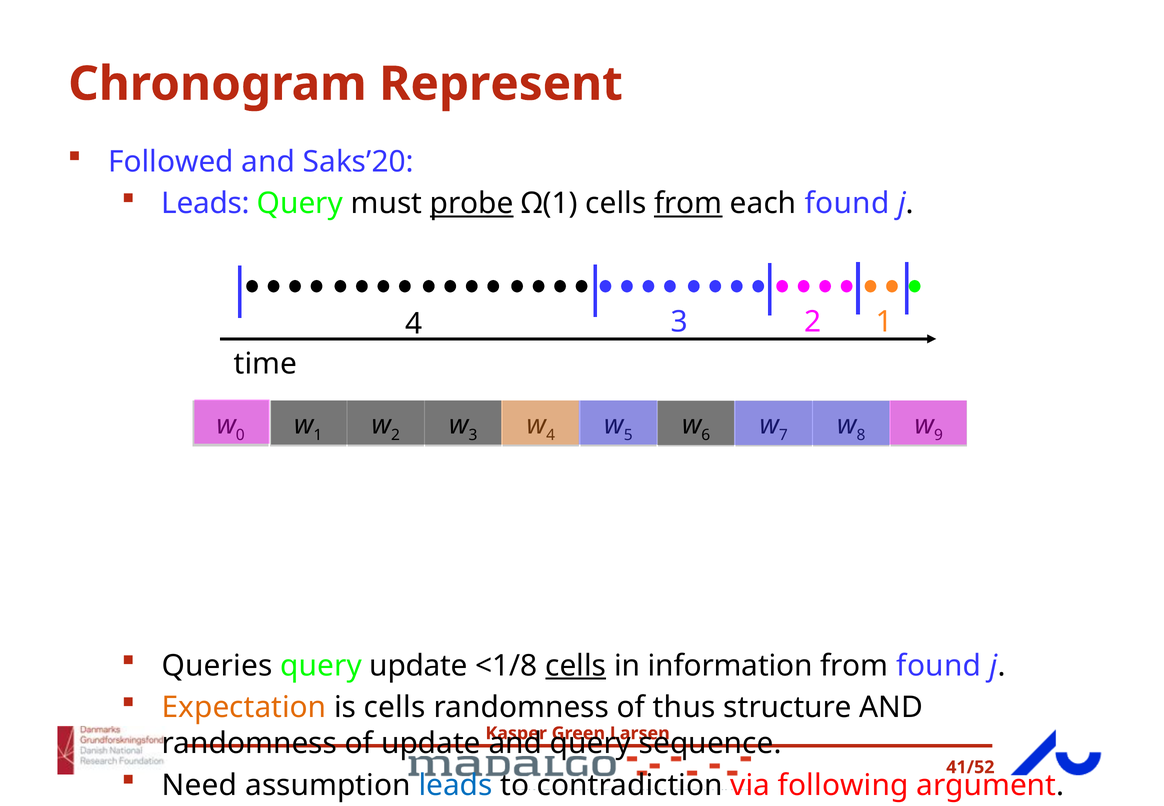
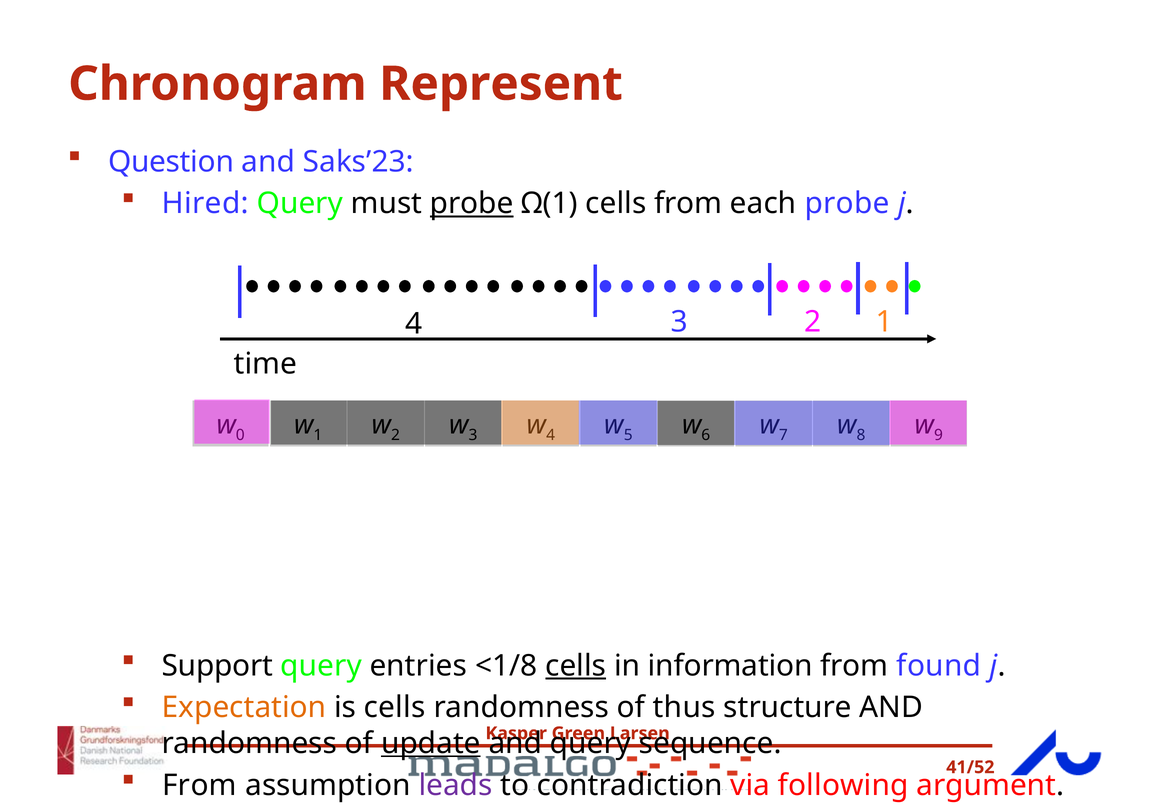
Followed: Followed -> Question
Saks’20: Saks’20 -> Saks’23
Leads at (206, 204): Leads -> Hired
from at (688, 204) underline: present -> none
each found: found -> probe
Queries: Queries -> Support
query update: update -> entries
update at (431, 743) underline: none -> present
Need at (200, 785): Need -> From
leads at (456, 785) colour: blue -> purple
